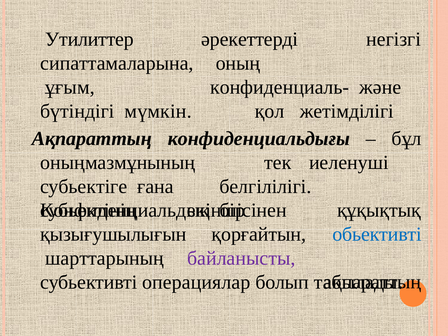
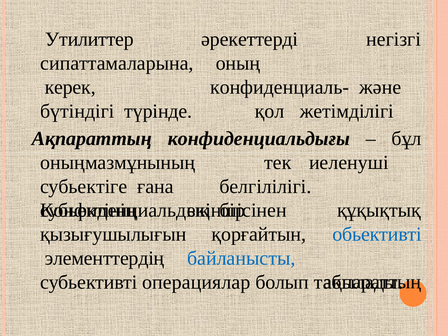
ұғым: ұғым -> керек
мүмкін: мүмкін -> түрінде
шарттарының: шарттарының -> элементтердің
байланысты colour: purple -> blue
